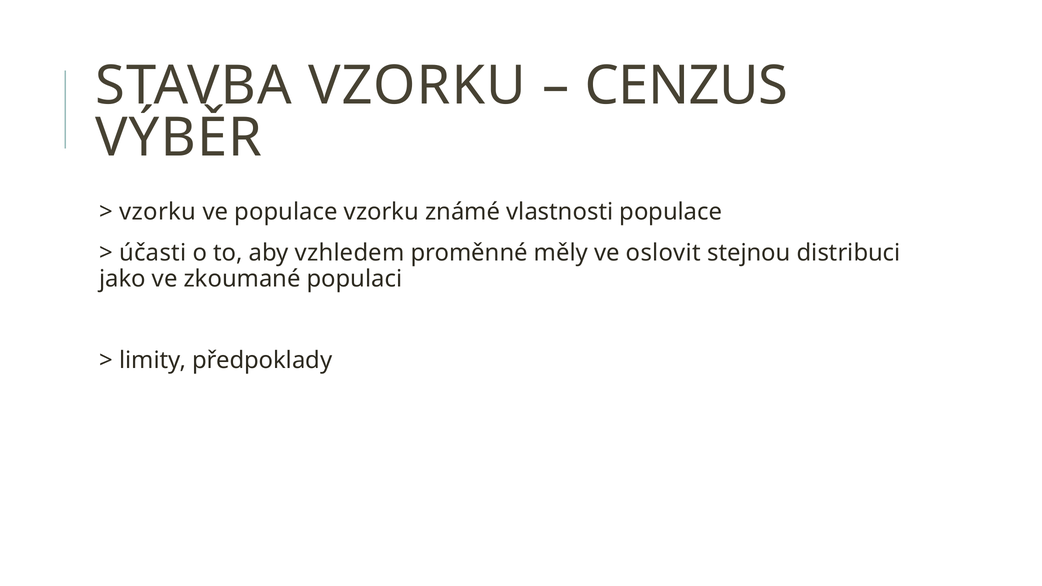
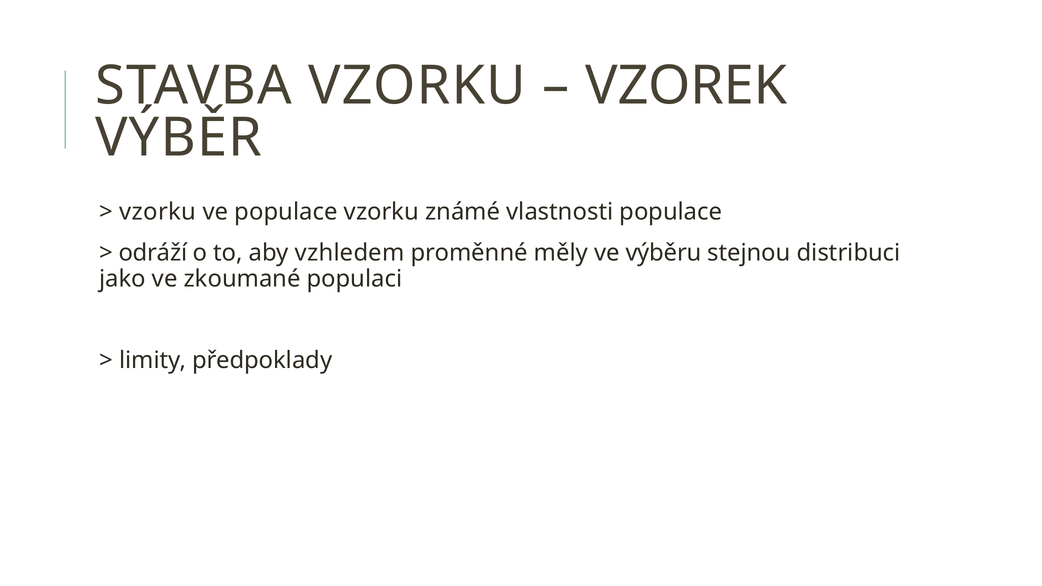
CENZUS: CENZUS -> VZOREK
účasti: účasti -> odráží
oslovit: oslovit -> výběru
